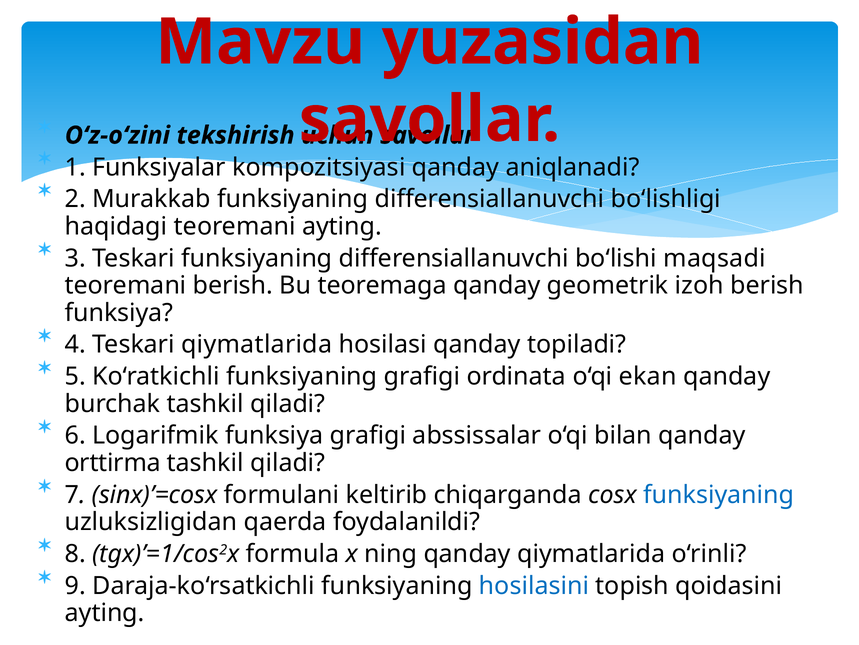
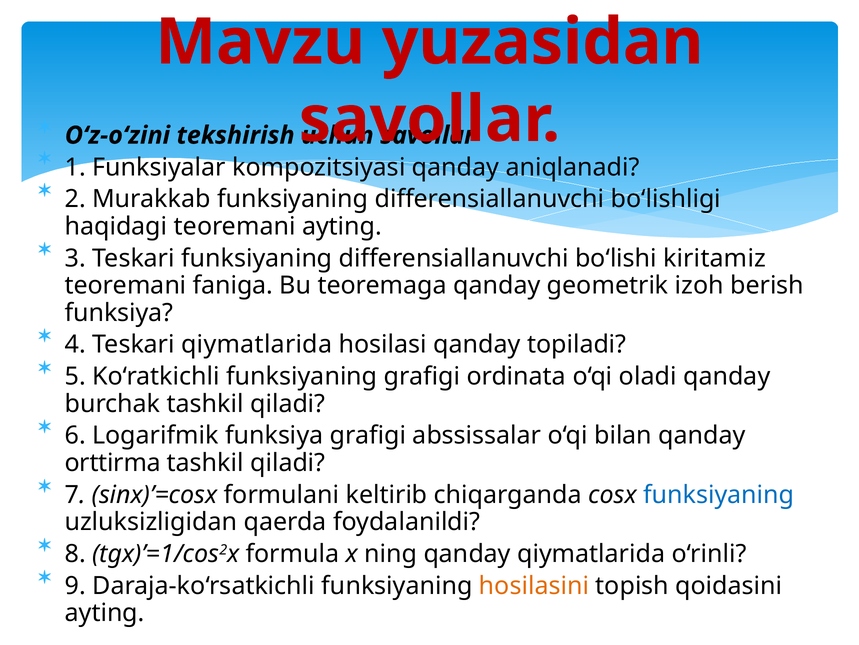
maqsadi: maqsadi -> kiritamiz
teoremani berish: berish -> faniga
ekan: ekan -> oladi
hosilasini colour: blue -> orange
